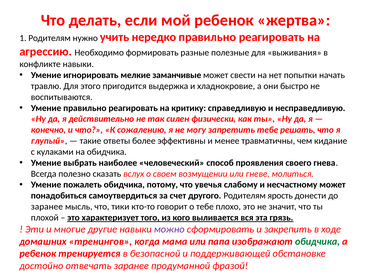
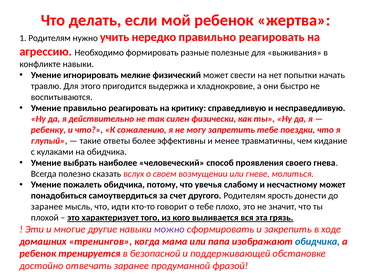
заманчивые: заманчивые -> физический
конечно: конечно -> ребенку
решать: решать -> поездки
тики: тики -> идти
обидчика at (317, 242) colour: green -> blue
